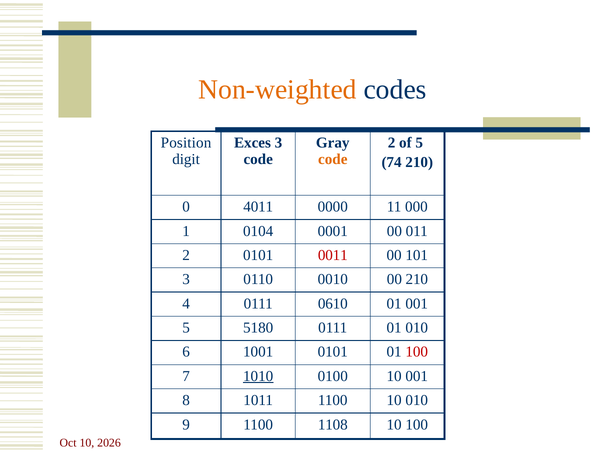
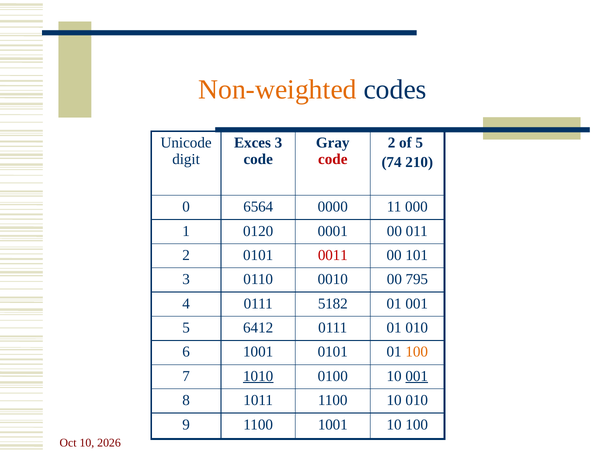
Position: Position -> Unicode
code at (333, 159) colour: orange -> red
4011: 4011 -> 6564
0104: 0104 -> 0120
00 210: 210 -> 795
0610: 0610 -> 5182
5180: 5180 -> 6412
100 at (417, 352) colour: red -> orange
001 at (417, 376) underline: none -> present
1100 1108: 1108 -> 1001
